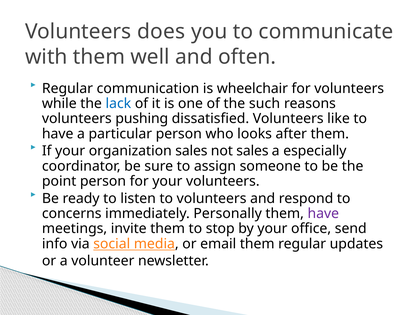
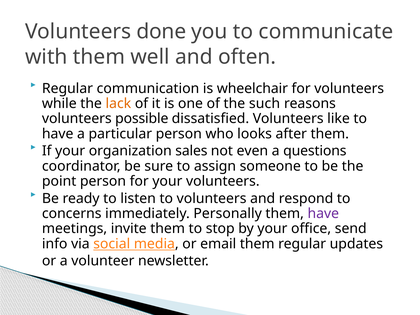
does: does -> done
lack colour: blue -> orange
pushing: pushing -> possible
not sales: sales -> even
especially: especially -> questions
